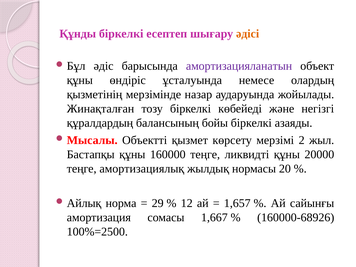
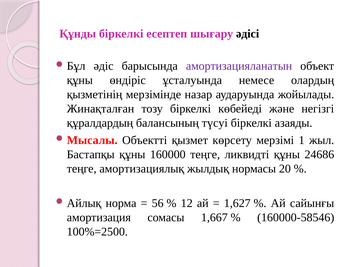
әдісі colour: orange -> black
бойы: бойы -> түсуі
2: 2 -> 1
20000: 20000 -> 24686
29: 29 -> 56
1,657: 1,657 -> 1,627
160000-68926: 160000-68926 -> 160000-58546
